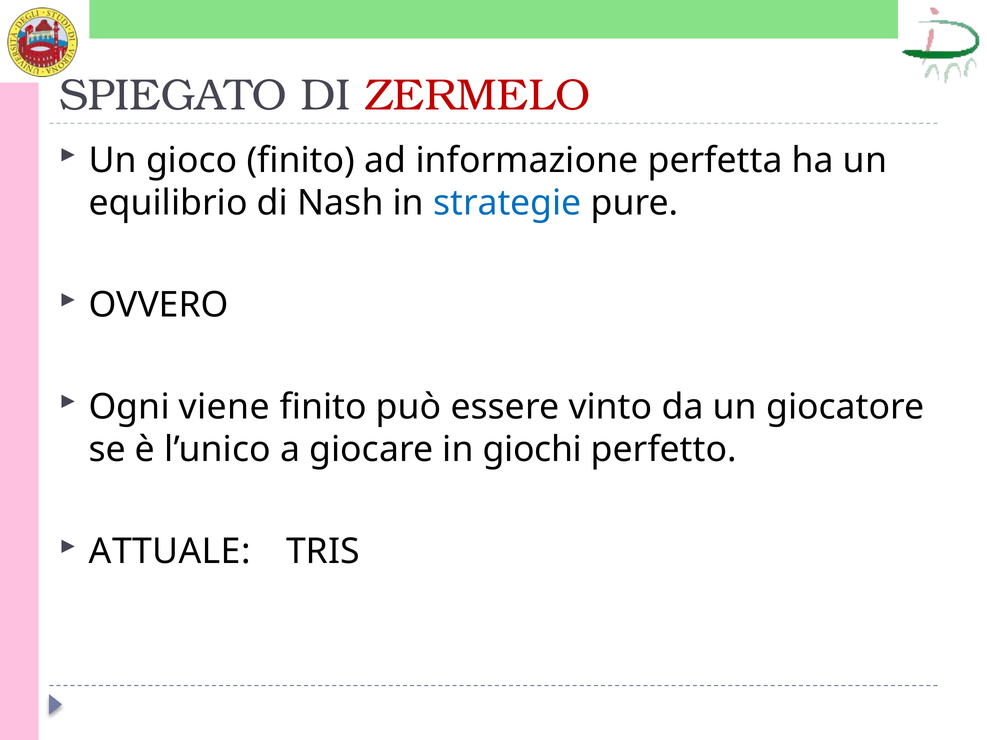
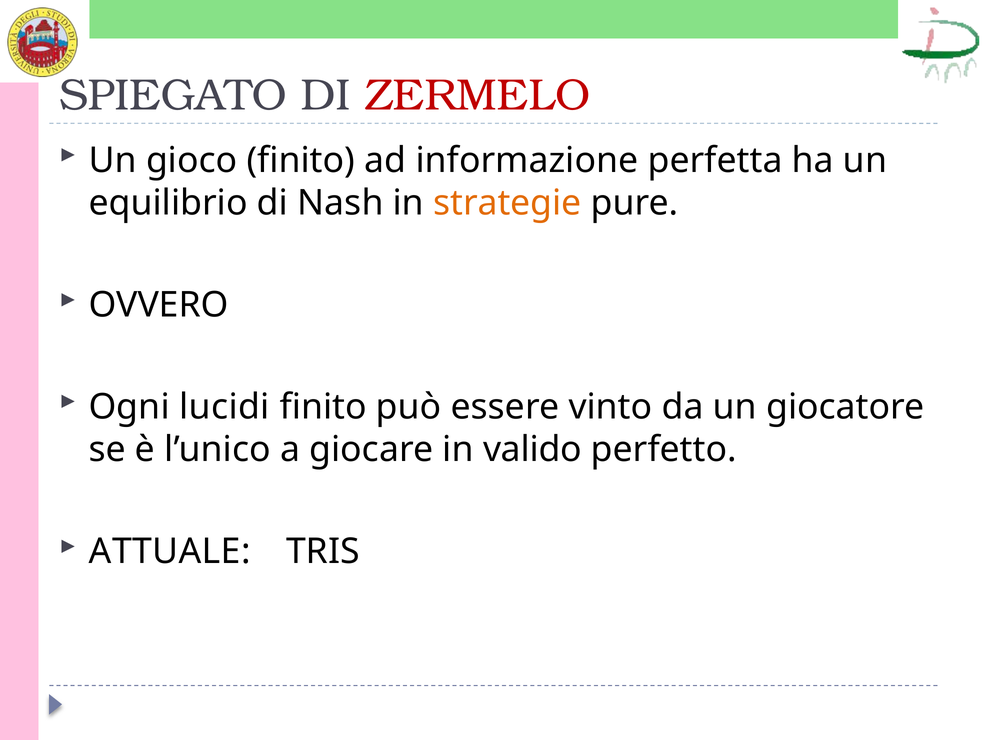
strategie colour: blue -> orange
viene: viene -> lucidi
giochi: giochi -> valido
